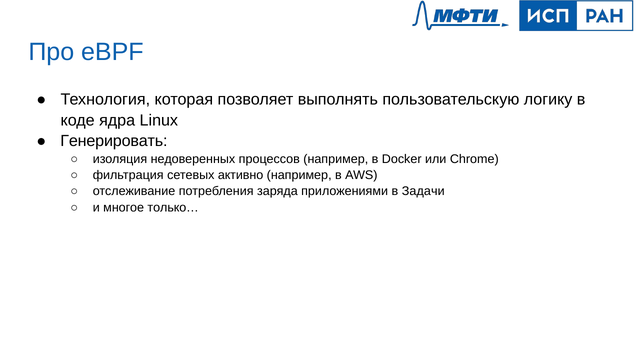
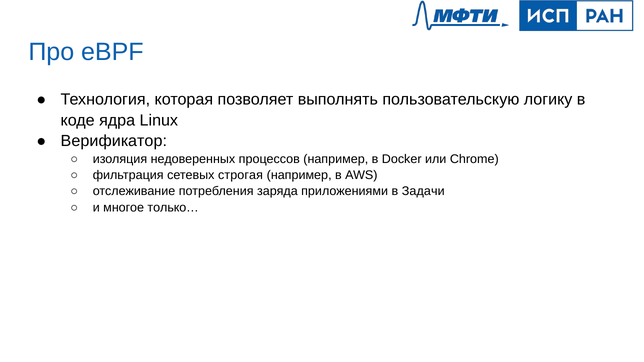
Генерировать: Генерировать -> Верификатор
активно: активно -> строгая
